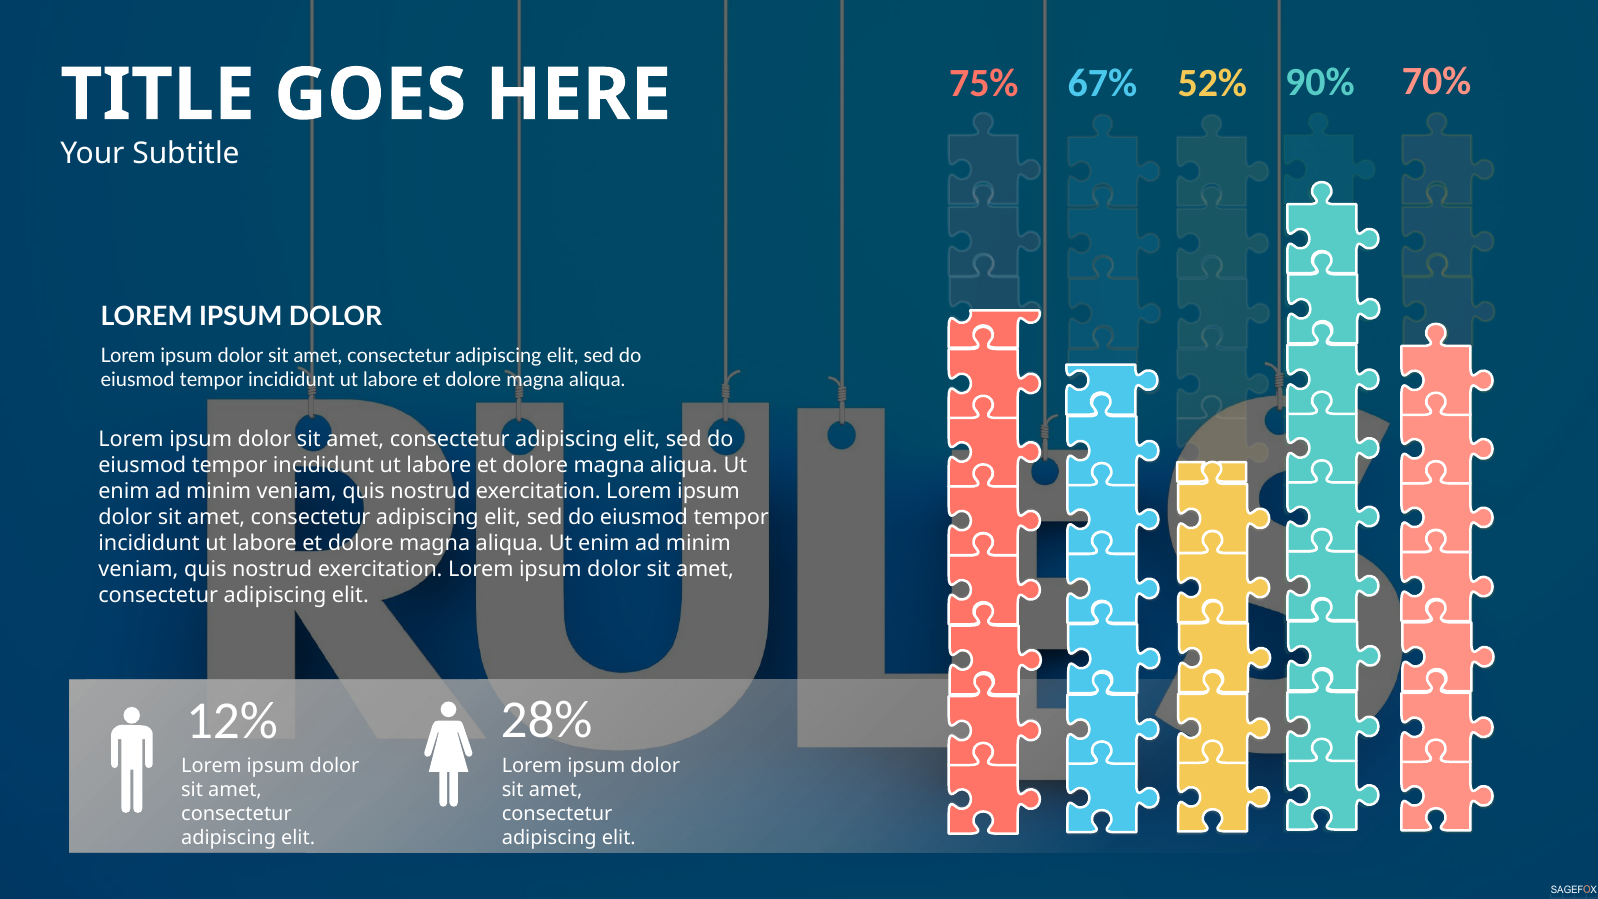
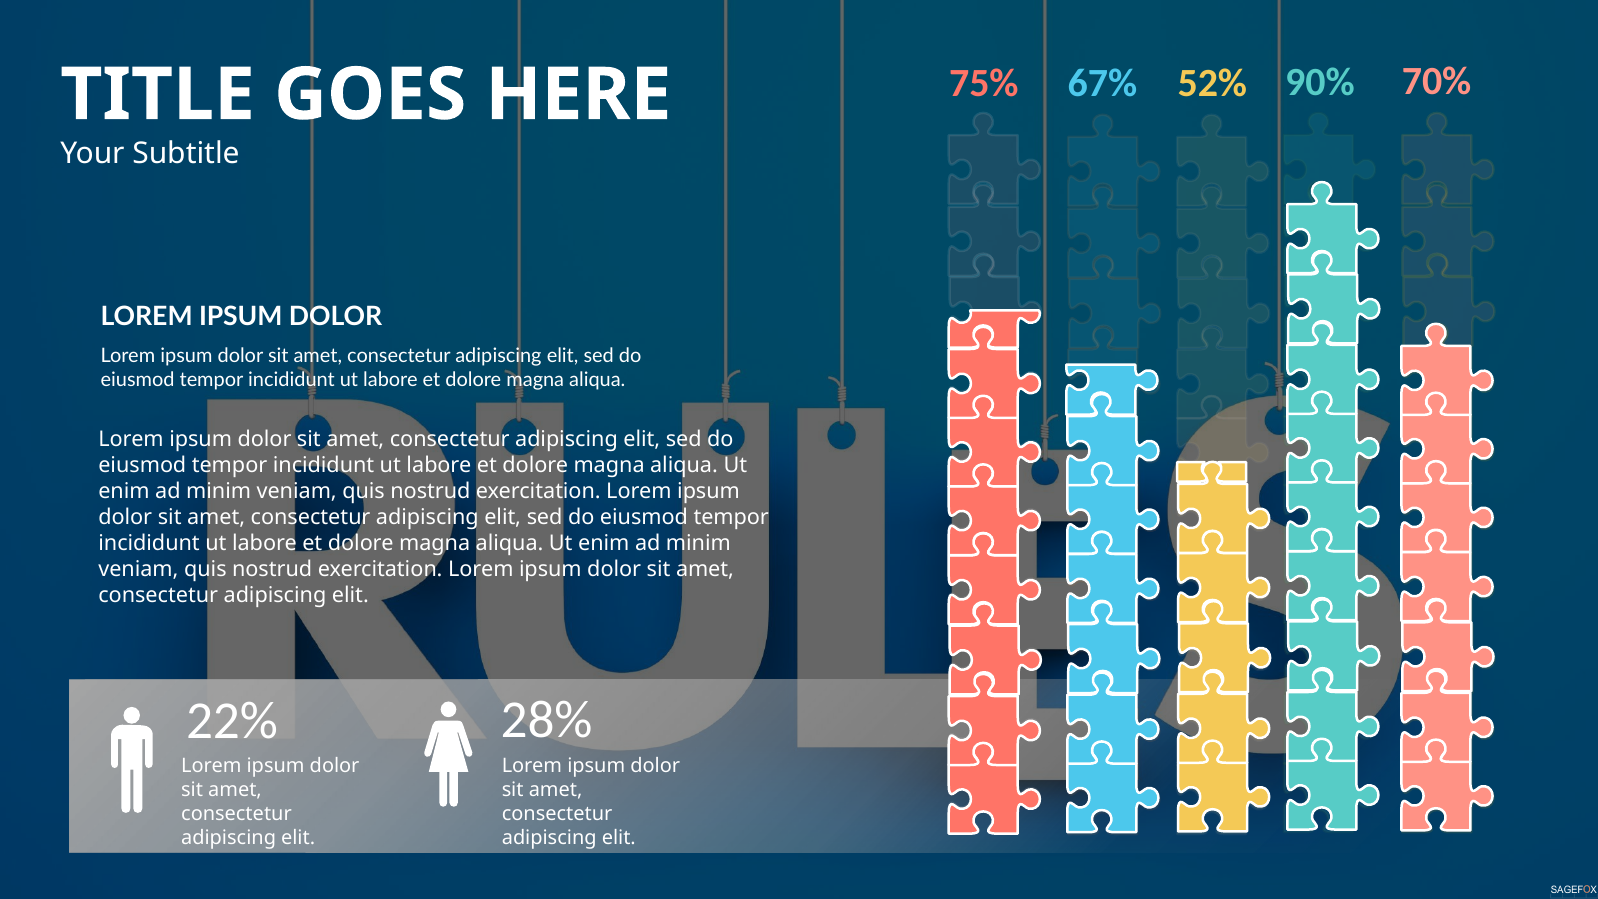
12%: 12% -> 22%
